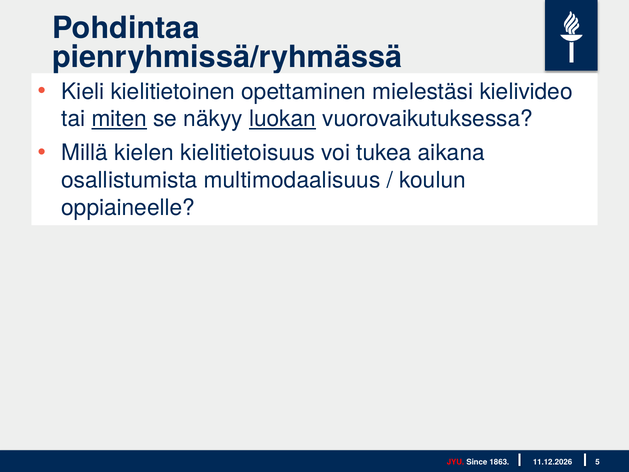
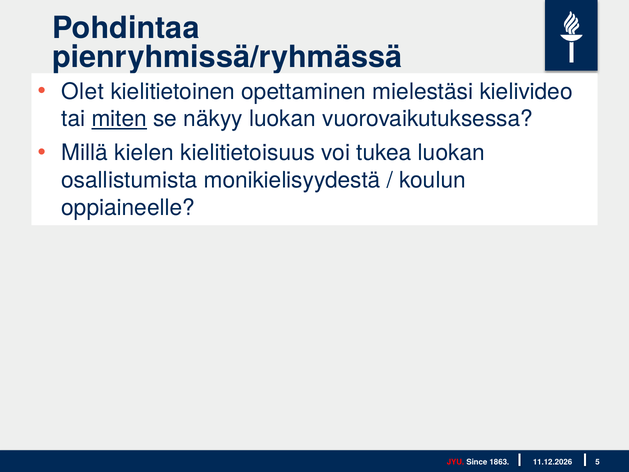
Kieli: Kieli -> Olet
luokan at (283, 119) underline: present -> none
tukea aikana: aikana -> luokan
multimodaalisuus: multimodaalisuus -> monikielisyydestä
